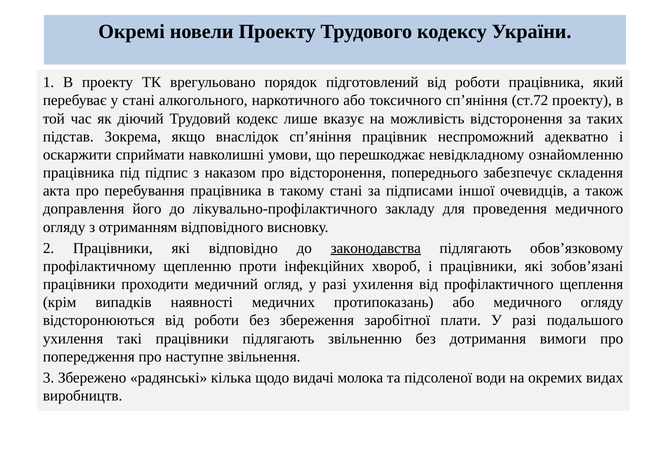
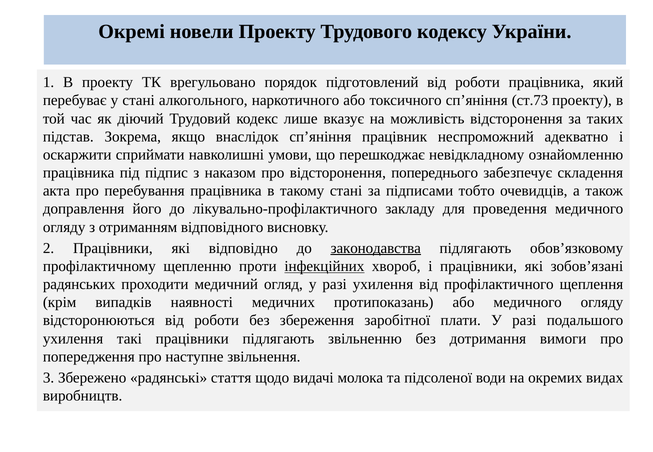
ст.72: ст.72 -> ст.73
іншої: іншої -> тобто
інфекційних underline: none -> present
працівники at (79, 284): працівники -> радянських
кілька: кілька -> стаття
